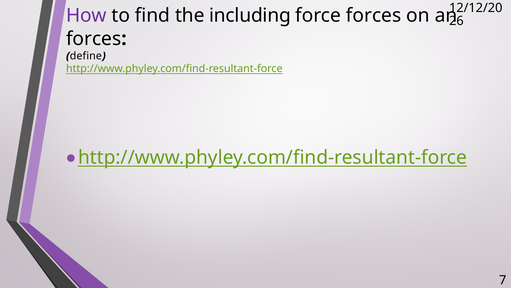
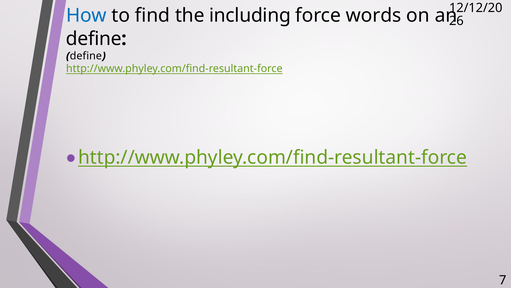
How colour: purple -> blue
force forces: forces -> words
forces at (94, 39): forces -> define
